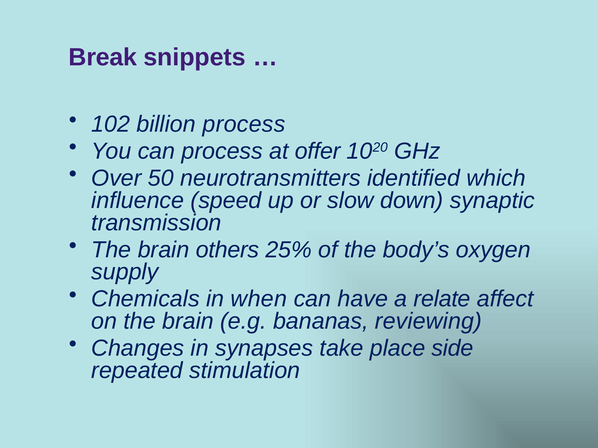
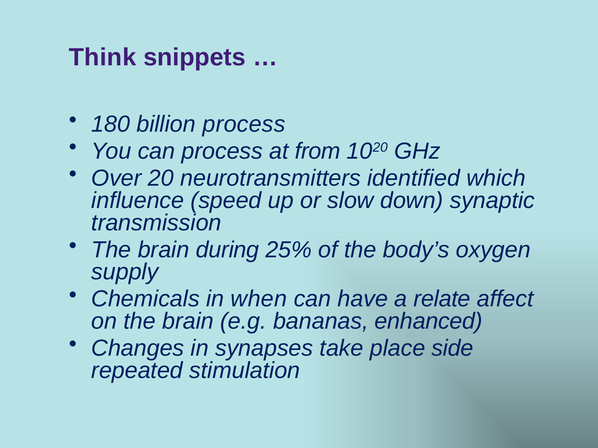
Break: Break -> Think
102: 102 -> 180
offer: offer -> from
50: 50 -> 20
others: others -> during
reviewing: reviewing -> enhanced
